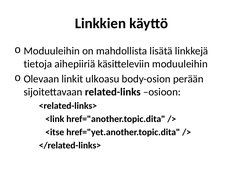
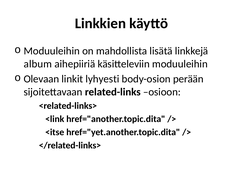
tietoja: tietoja -> album
ulkoasu: ulkoasu -> lyhyesti
